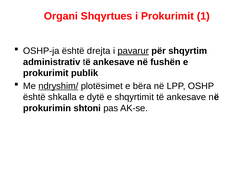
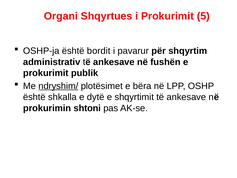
1: 1 -> 5
drejta: drejta -> bordit
pavarur underline: present -> none
